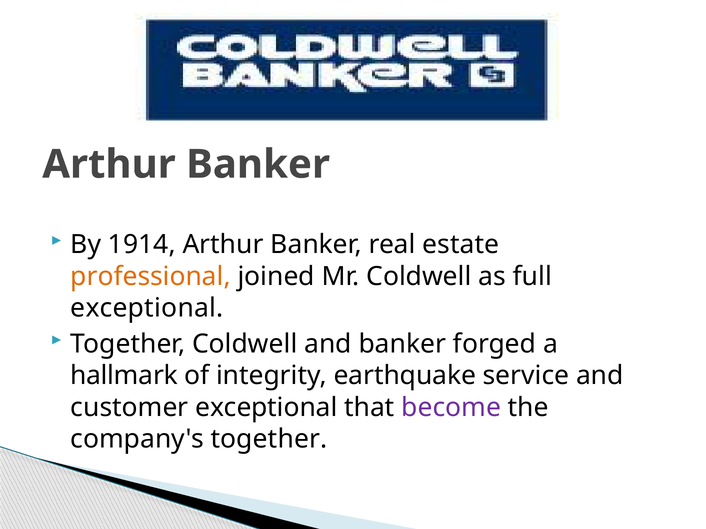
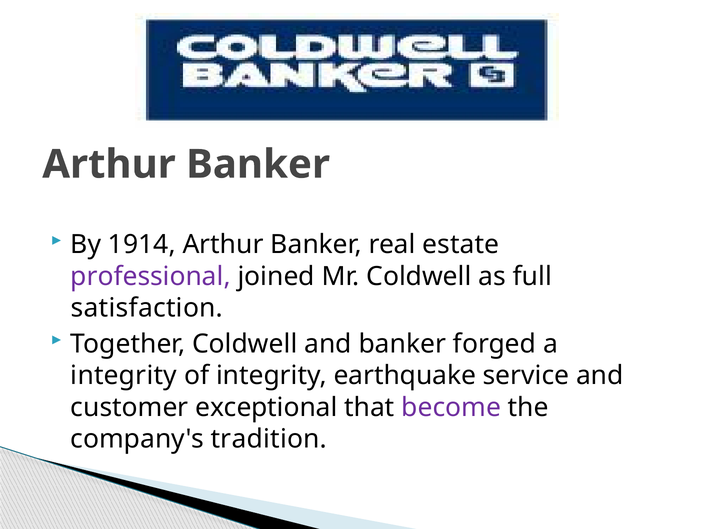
professional colour: orange -> purple
exceptional at (147, 308): exceptional -> satisfaction
hallmark at (124, 376): hallmark -> integrity
company's together: together -> tradition
